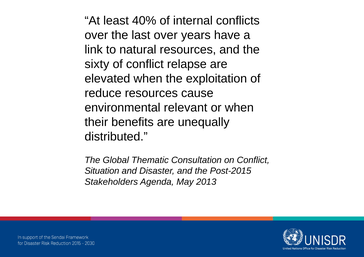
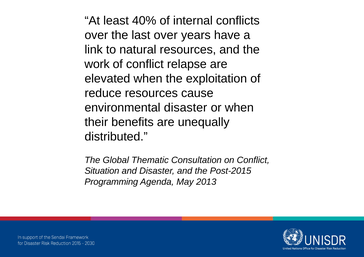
sixty: sixty -> work
environmental relevant: relevant -> disaster
Stakeholders: Stakeholders -> Programming
